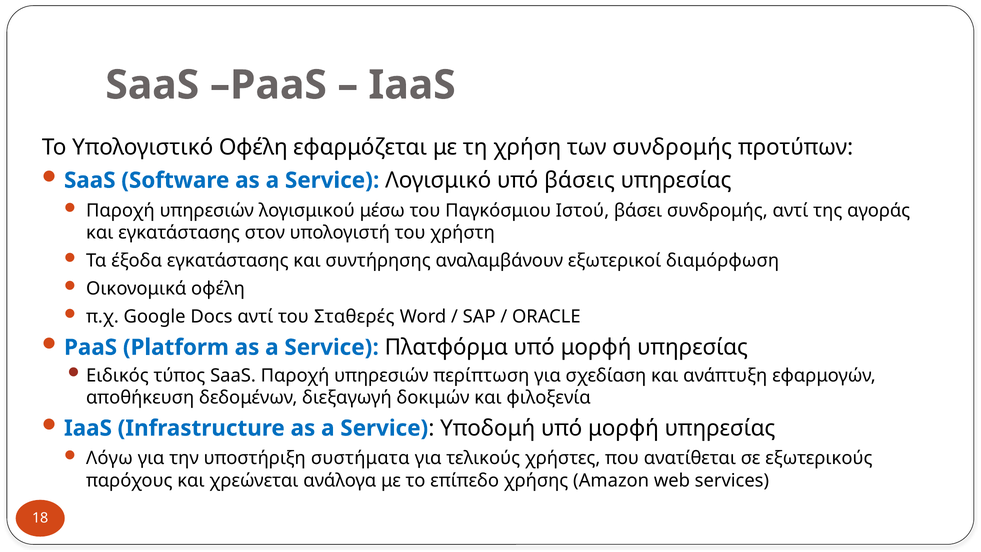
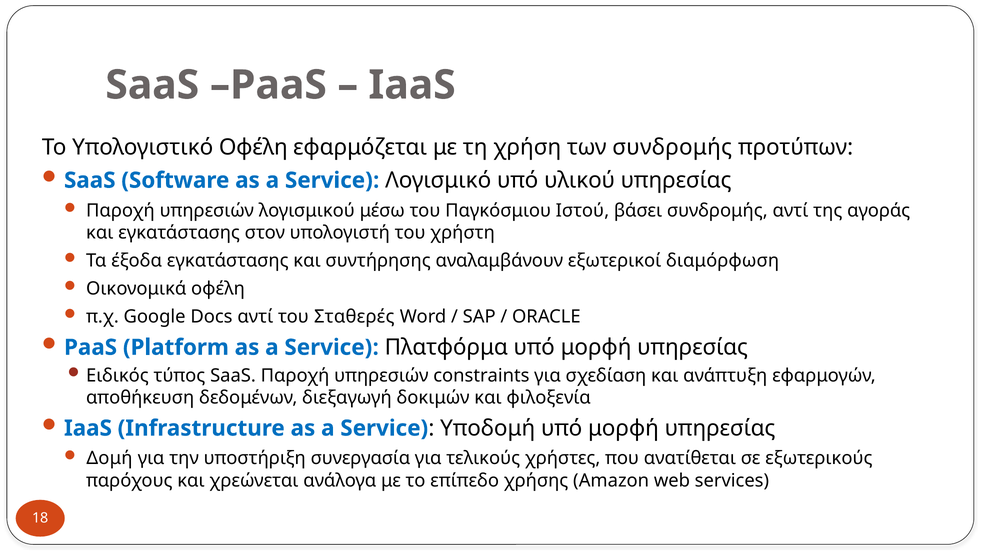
βάσεις: βάσεις -> υλικού
περίπτωση: περίπτωση -> constraints
Λόγω: Λόγω -> Δομή
συστήματα: συστήματα -> συνεργασία
